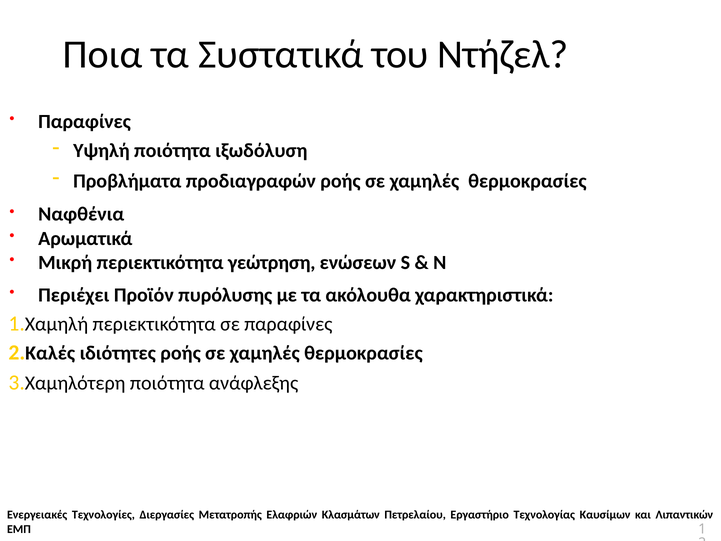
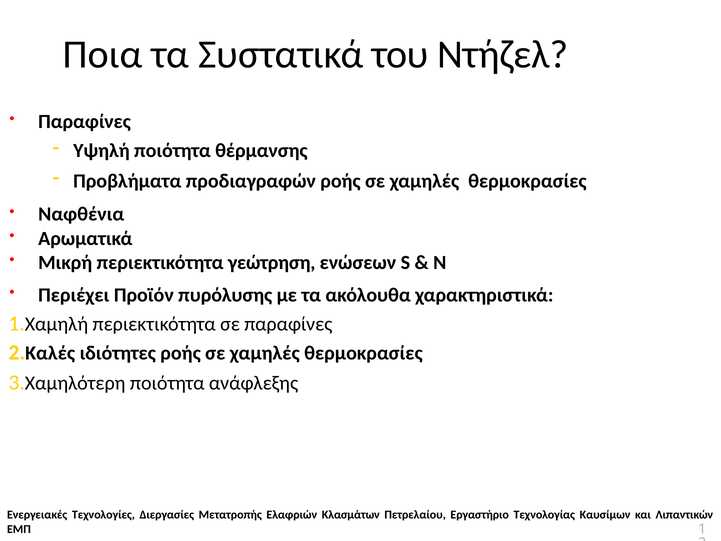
ιξωδόλυση: ιξωδόλυση -> θέρμανσης
